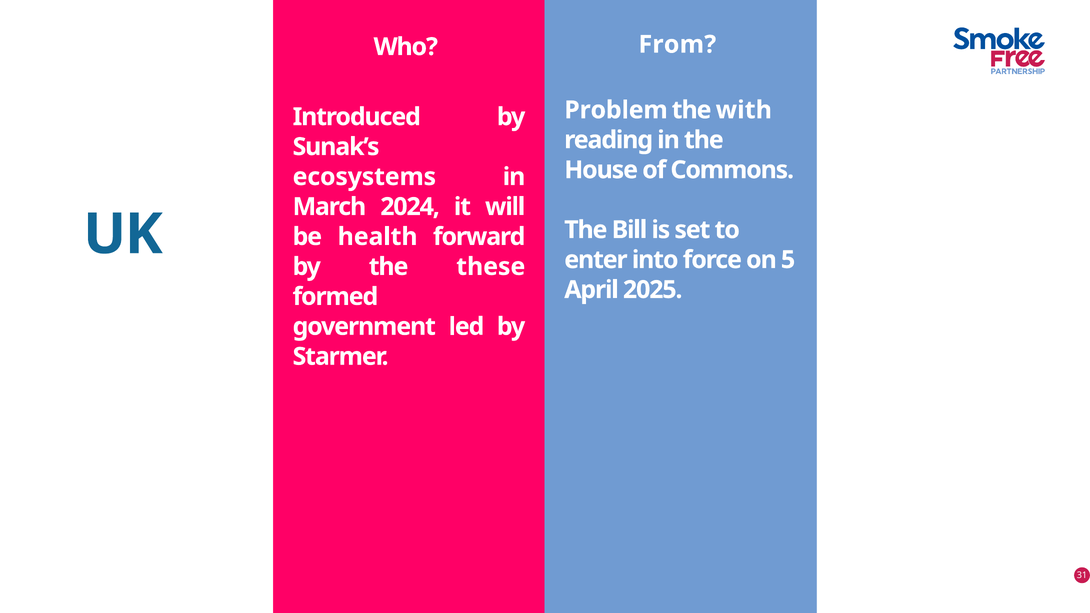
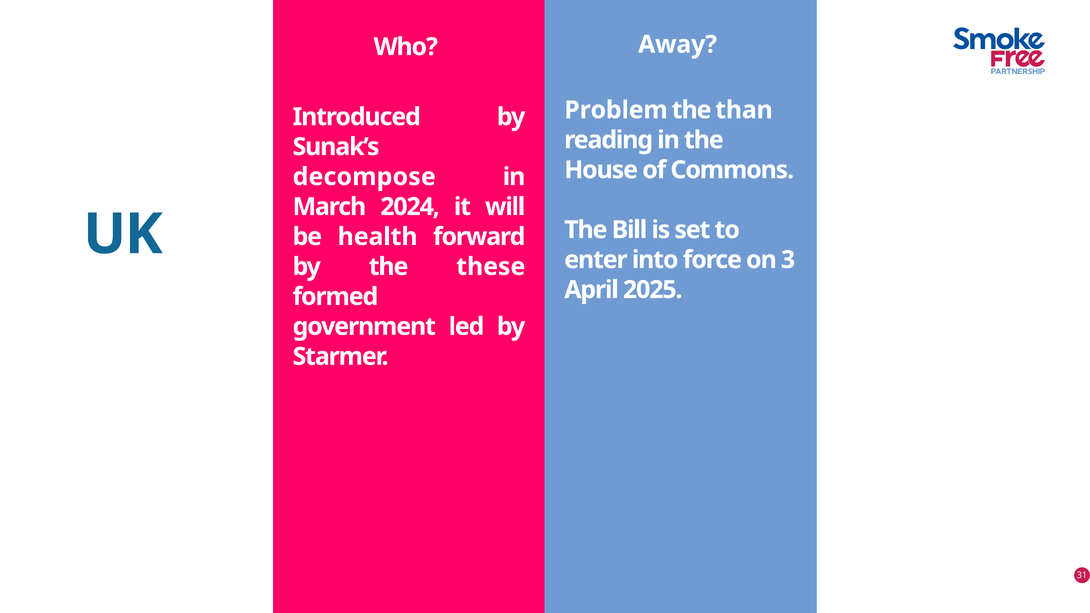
From: From -> Away
with: with -> than
ecosystems: ecosystems -> decompose
5: 5 -> 3
